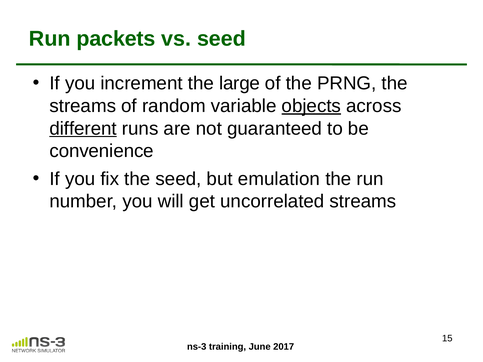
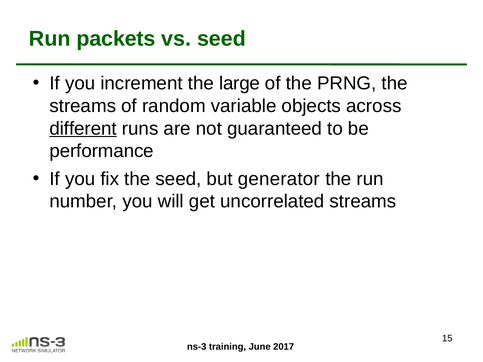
objects underline: present -> none
convenience: convenience -> performance
emulation: emulation -> generator
